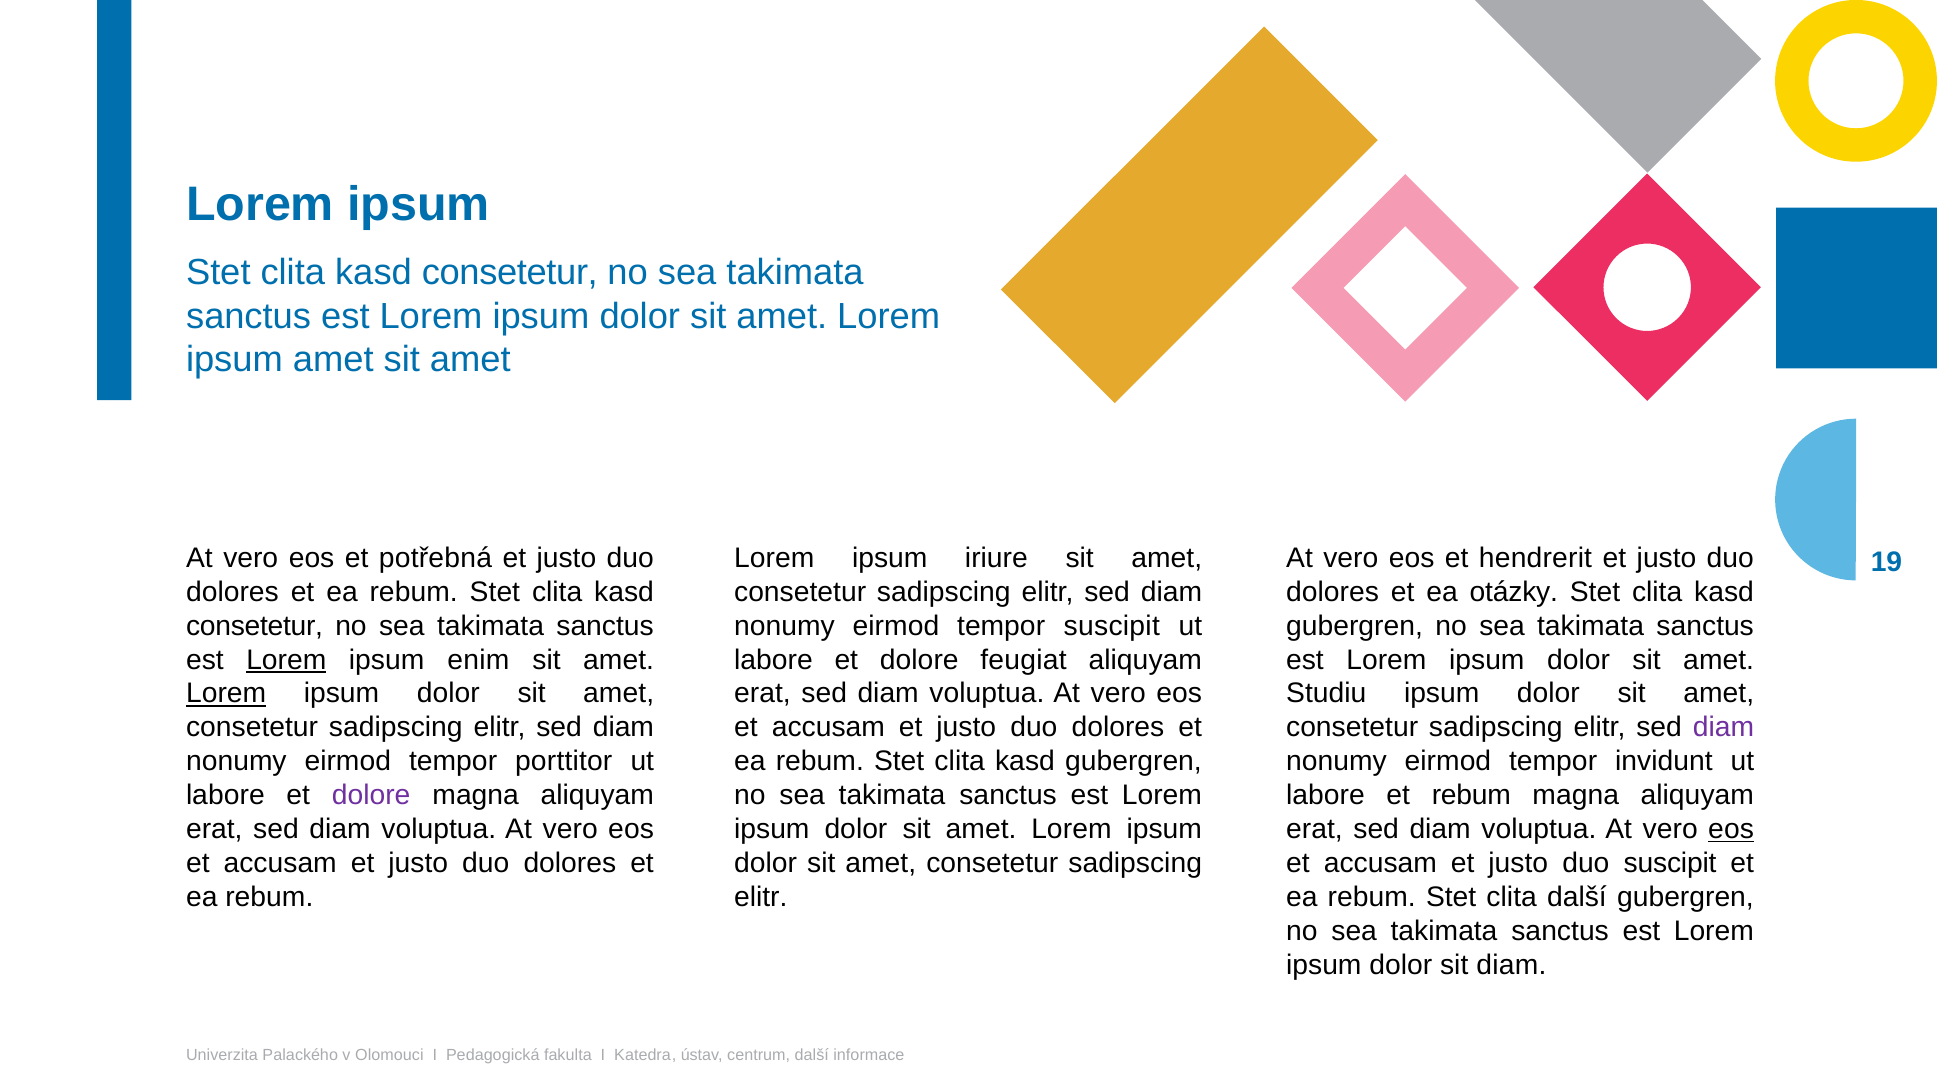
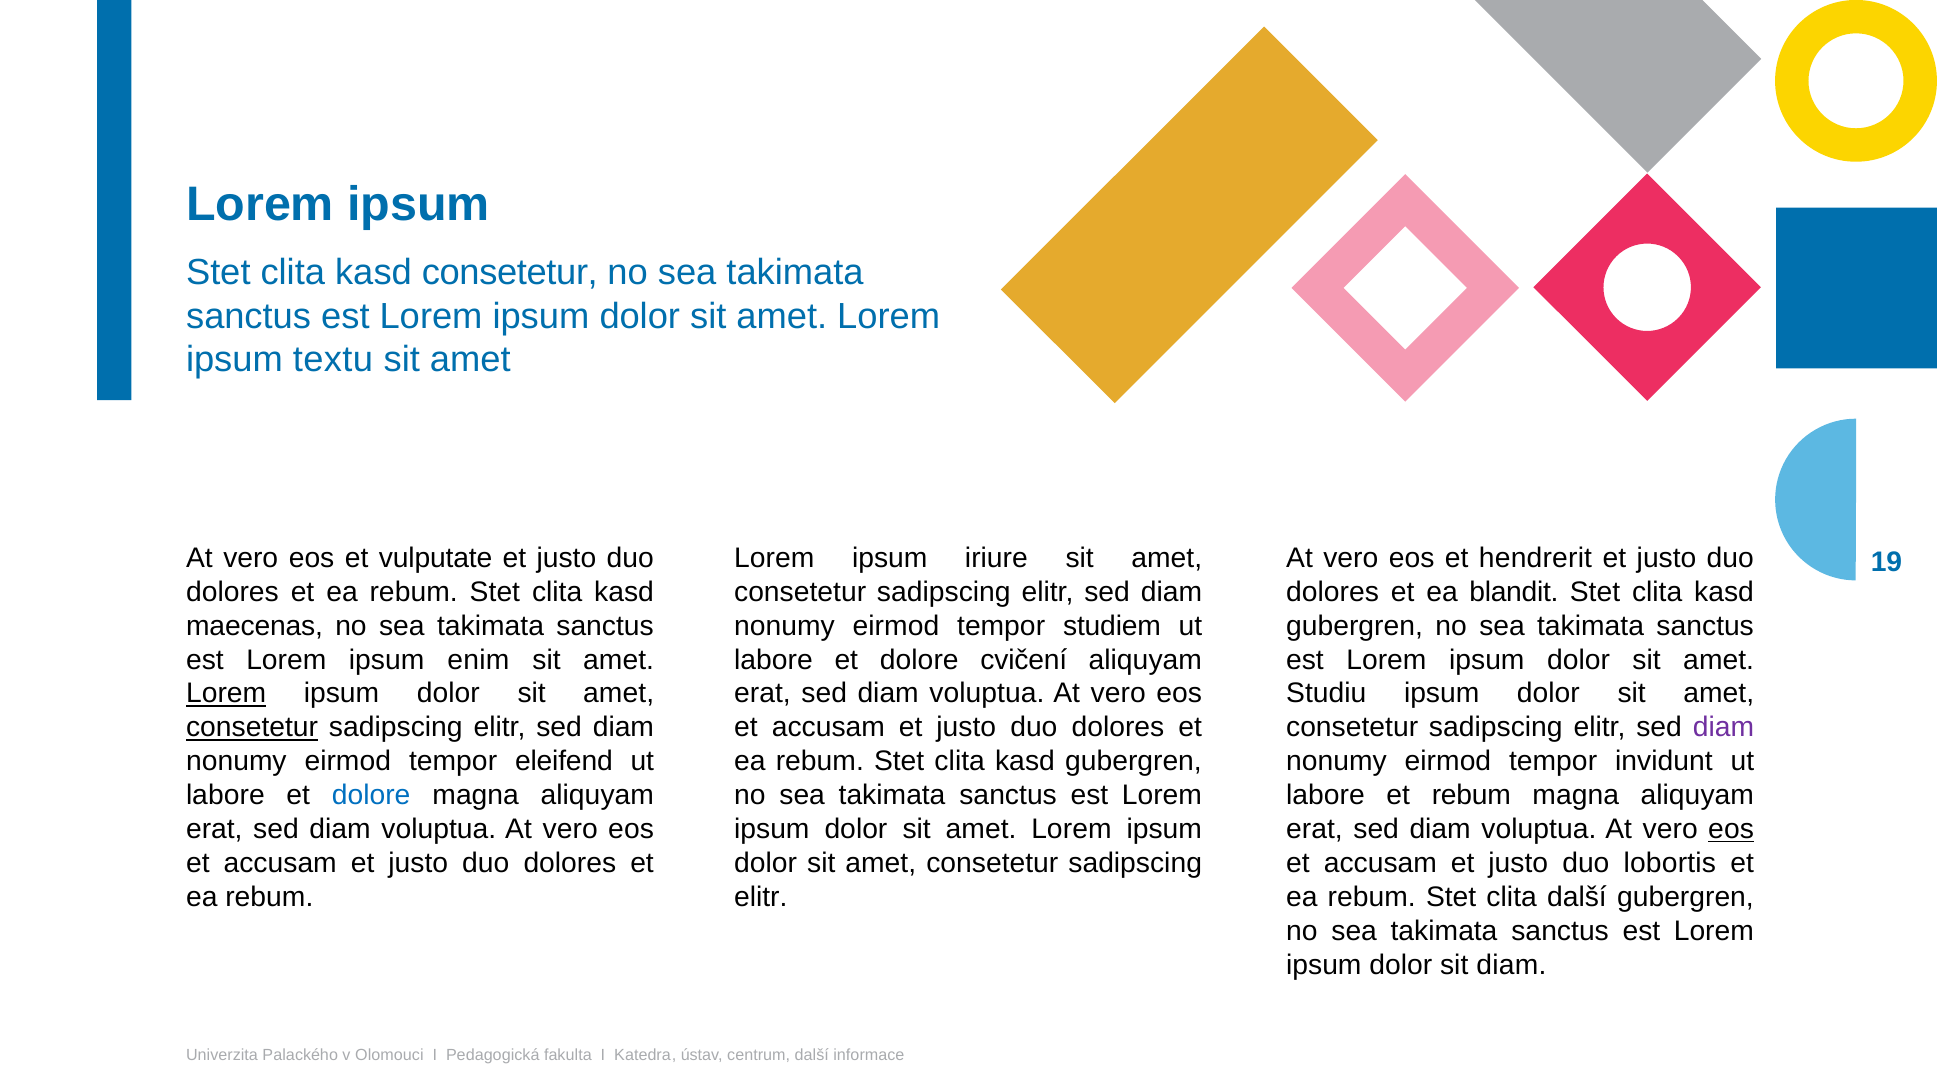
ipsum amet: amet -> textu
potřebná: potřebná -> vulputate
otázky: otázky -> blandit
consetetur at (255, 626): consetetur -> maecenas
tempor suscipit: suscipit -> studiem
Lorem at (286, 660) underline: present -> none
feugiat: feugiat -> cvičení
consetetur at (252, 728) underline: none -> present
porttitor: porttitor -> eleifend
dolore at (371, 796) colour: purple -> blue
duo suscipit: suscipit -> lobortis
